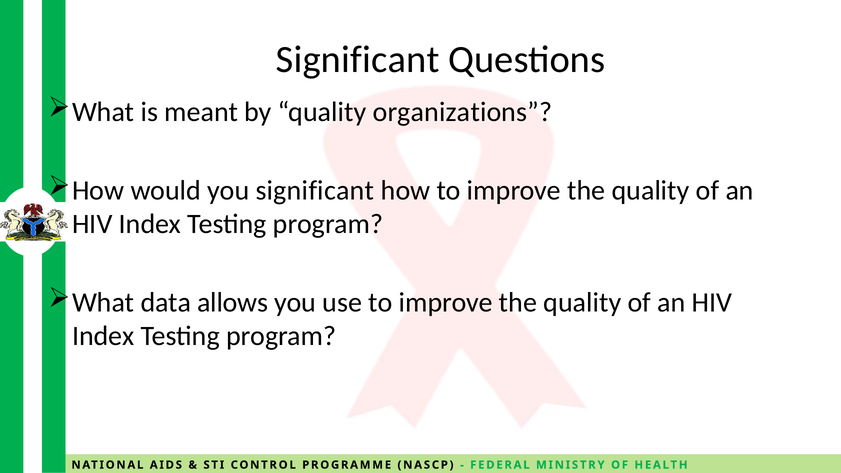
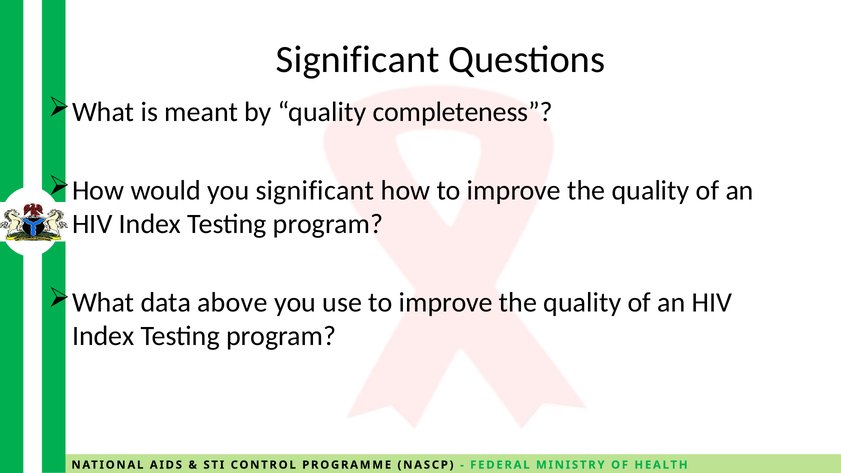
organizations: organizations -> completeness
allows: allows -> above
